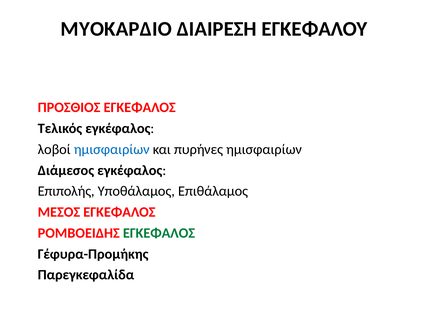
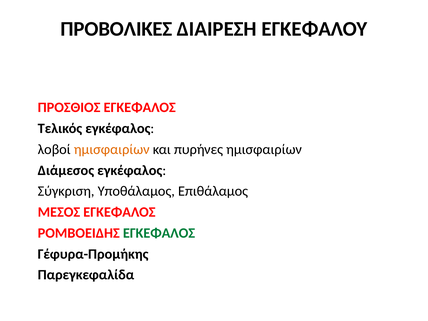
ΜΥΟΚΑΡΔΙΟ: ΜΥΟΚΑΡΔΙΟ -> ΠΡΟΒΟΛΙΚΕΣ
ημισφαιρίων at (112, 149) colour: blue -> orange
Επιπολής: Επιπολής -> Σύγκριση
